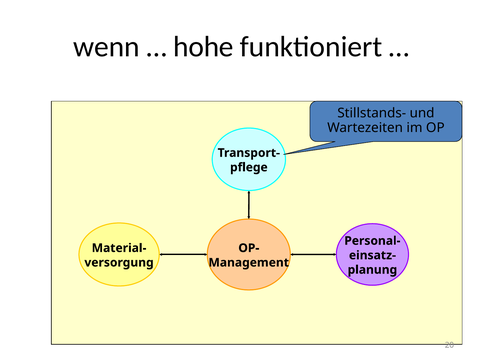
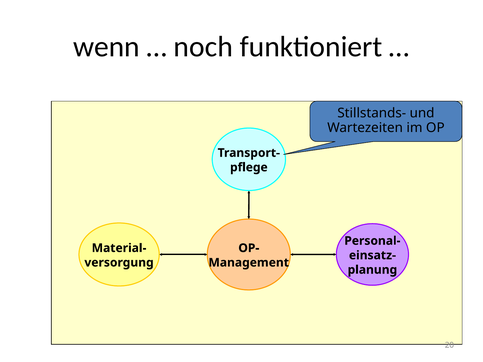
hohe: hohe -> noch
